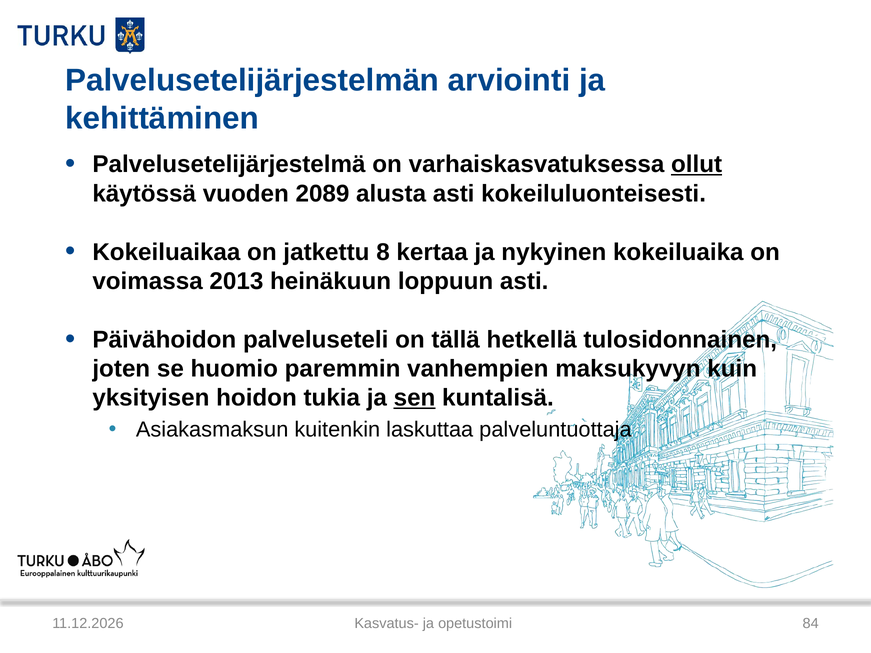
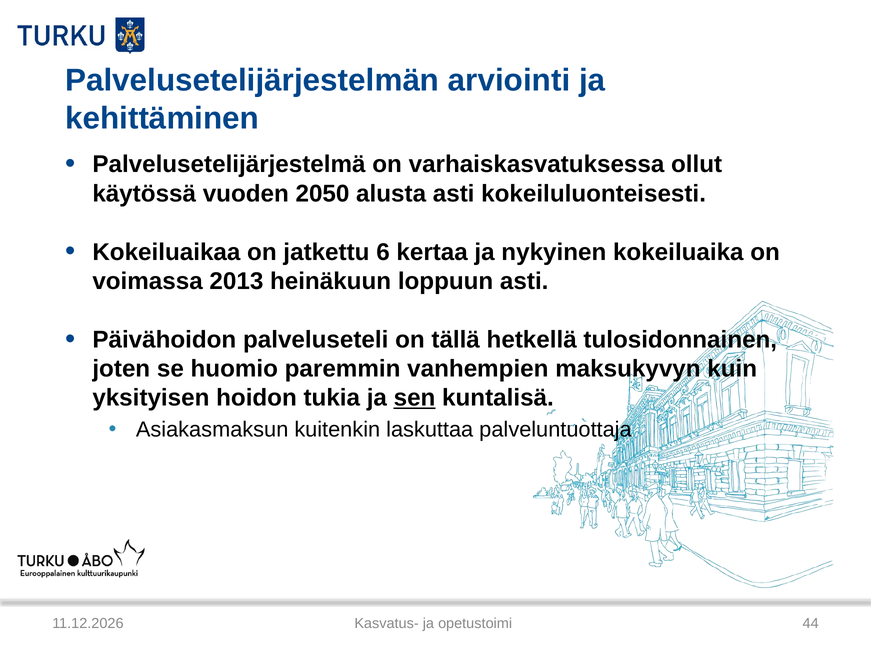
ollut underline: present -> none
2089: 2089 -> 2050
8: 8 -> 6
84: 84 -> 44
